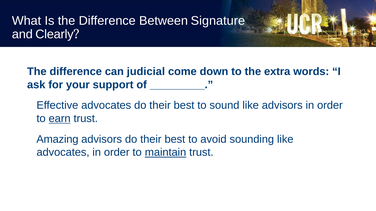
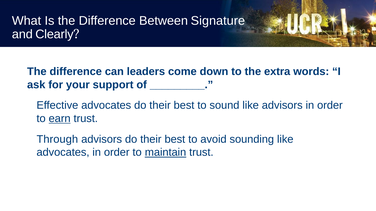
judicial: judicial -> leaders
Amazing: Amazing -> Through
